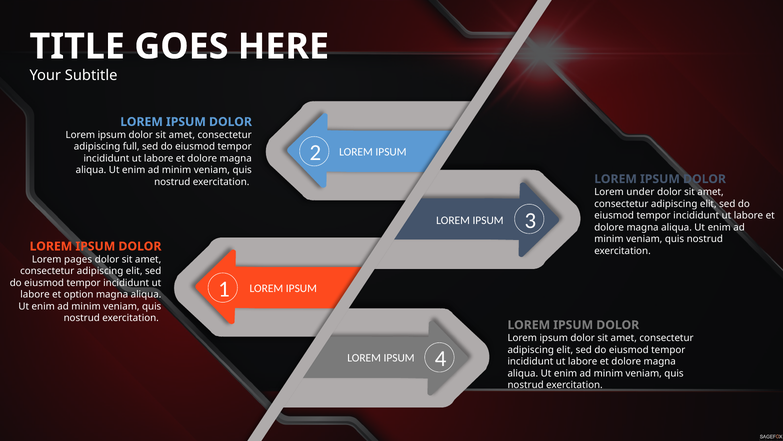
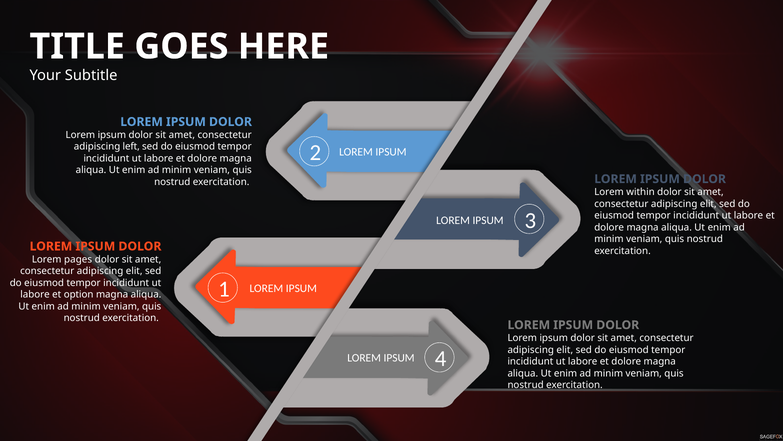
full: full -> left
under: under -> within
